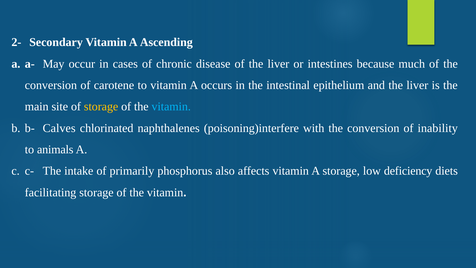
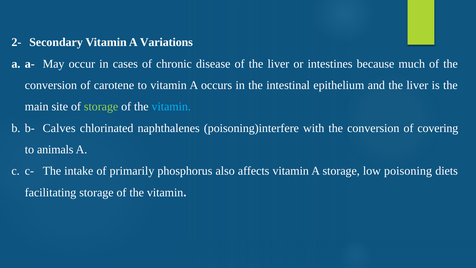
Ascending: Ascending -> Variations
storage at (101, 107) colour: yellow -> light green
inability: inability -> covering
deficiency: deficiency -> poisoning
